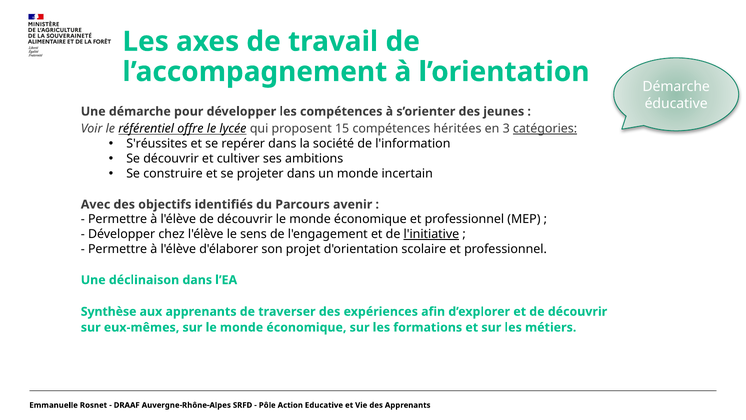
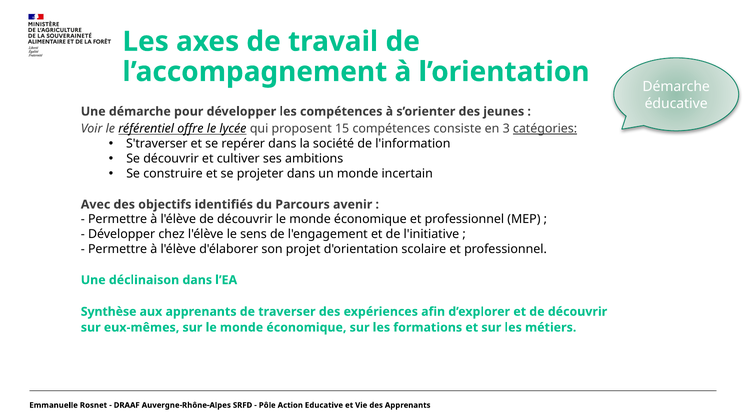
héritées: héritées -> consiste
S'réussites: S'réussites -> S'traverser
l'initiative underline: present -> none
